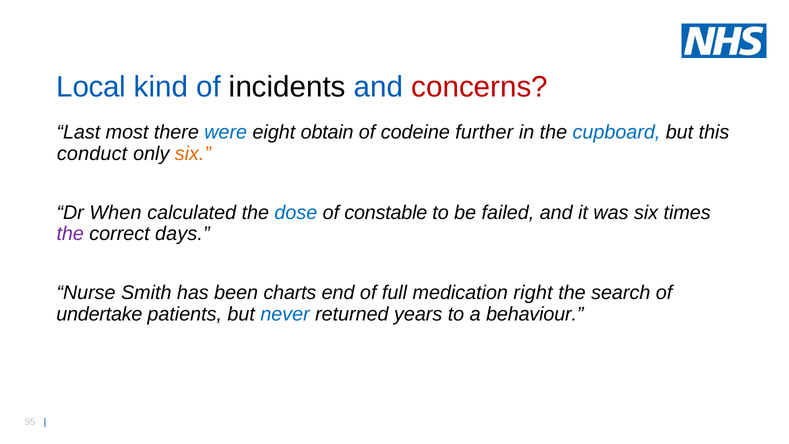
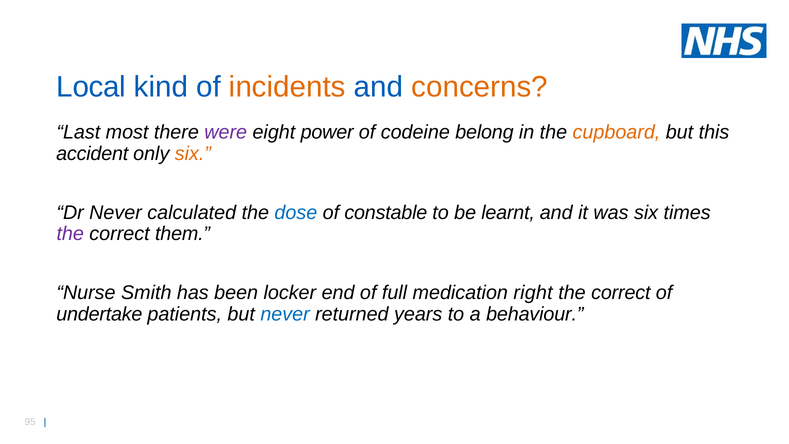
incidents colour: black -> orange
concerns colour: red -> orange
were colour: blue -> purple
obtain: obtain -> power
further: further -> belong
cupboard colour: blue -> orange
conduct: conduct -> accident
Dr When: When -> Never
failed: failed -> learnt
days: days -> them
charts: charts -> locker
search at (621, 293): search -> correct
